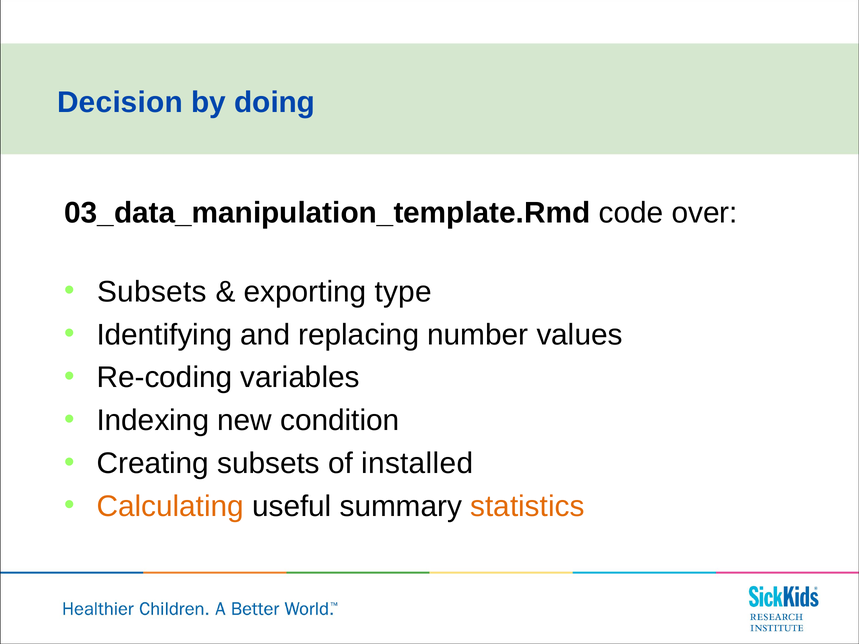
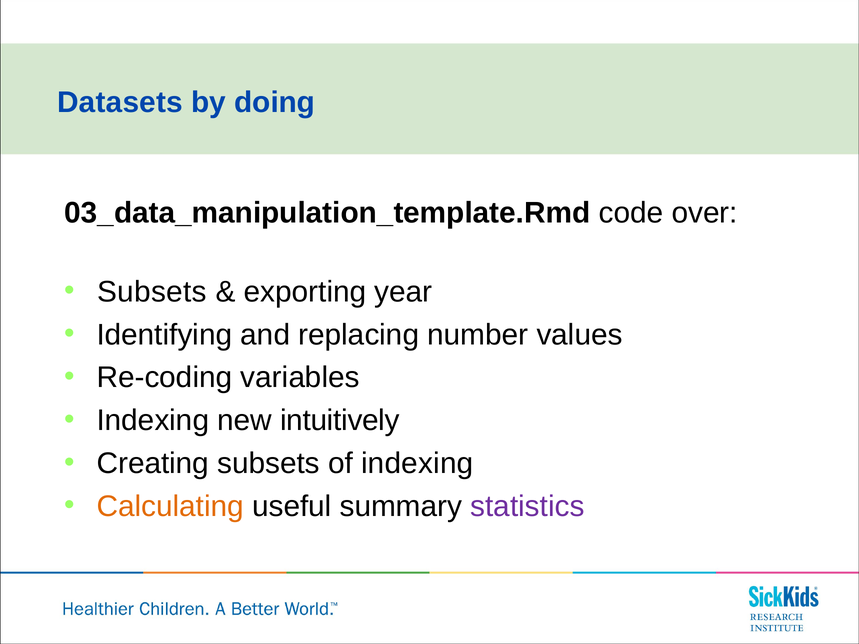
Decision: Decision -> Datasets
type: type -> year
condition: condition -> intuitively
of installed: installed -> indexing
statistics colour: orange -> purple
